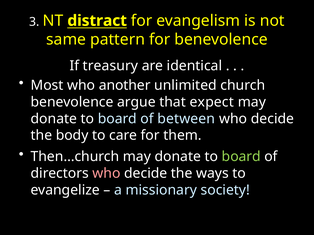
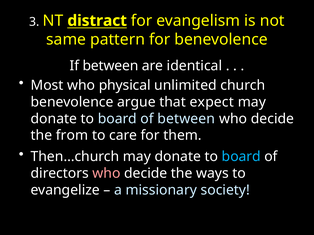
If treasury: treasury -> between
another: another -> physical
body: body -> from
board at (241, 157) colour: light green -> light blue
